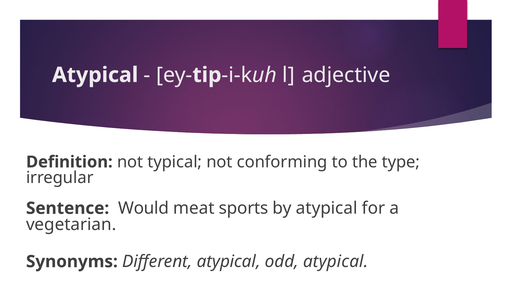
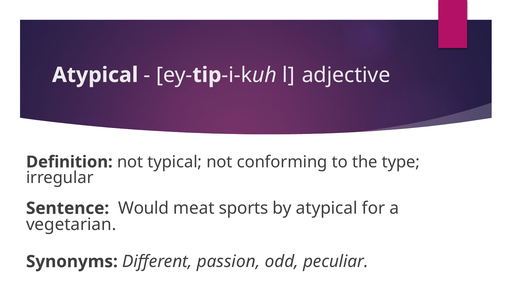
Different atypical: atypical -> passion
odd atypical: atypical -> peculiar
